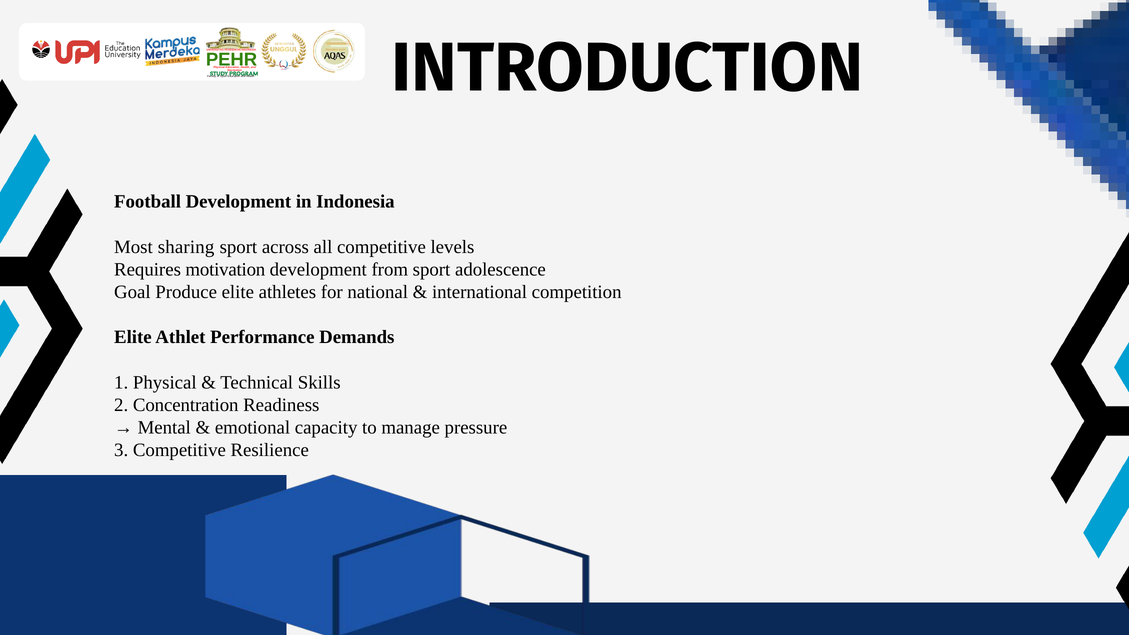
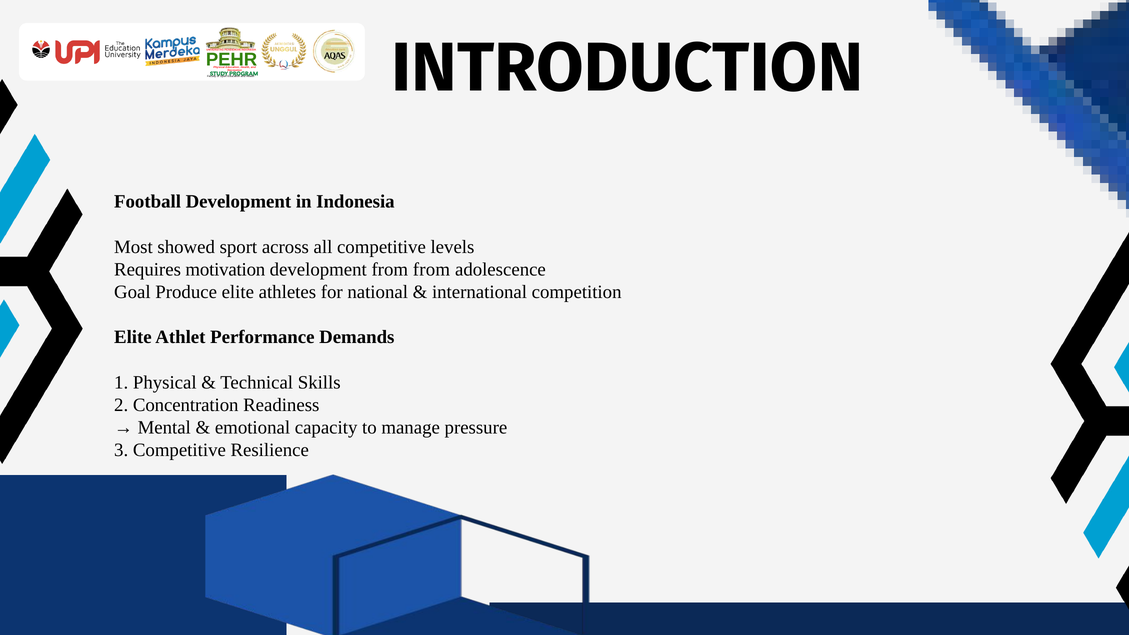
sharing: sharing -> showed
from sport: sport -> from
